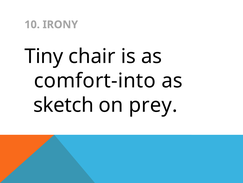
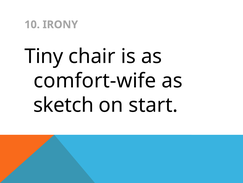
comfort-into: comfort-into -> comfort-wife
prey: prey -> start
